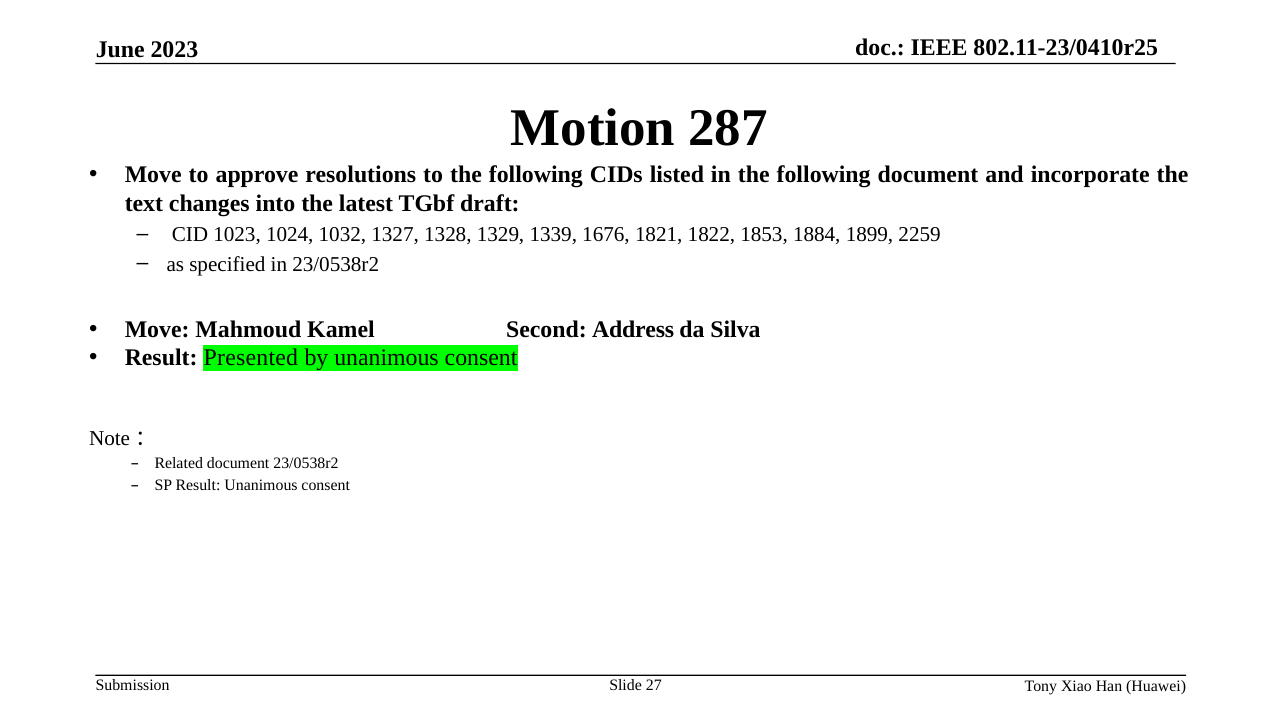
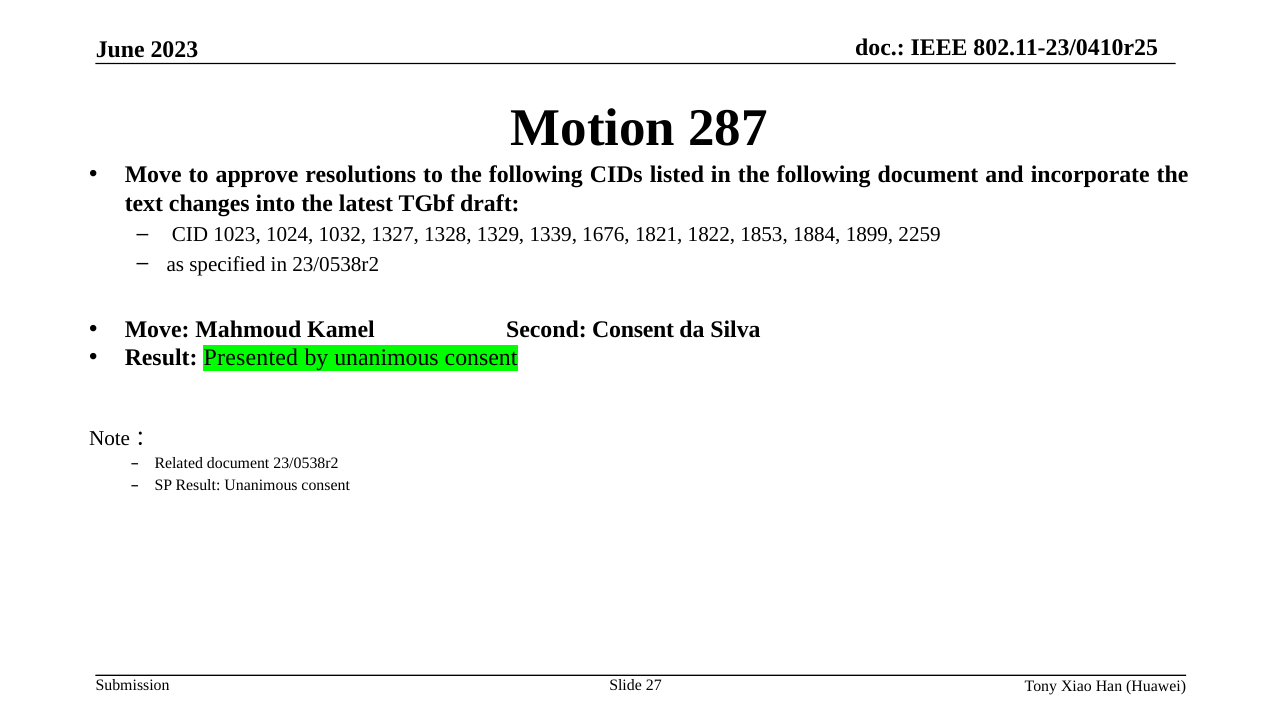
Second Address: Address -> Consent
